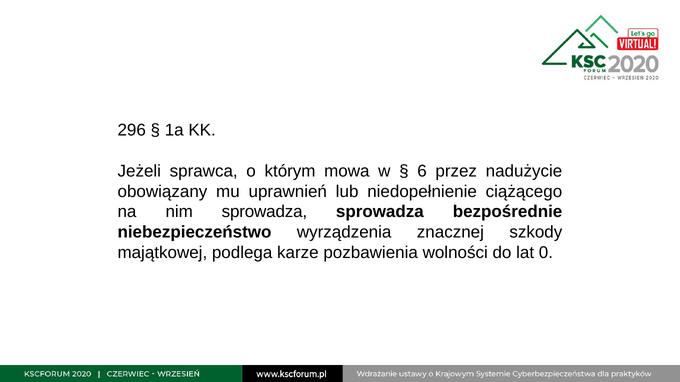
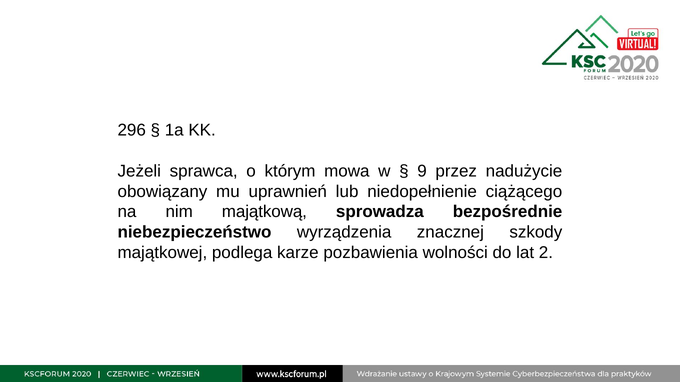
6: 6 -> 9
nim sprowadza: sprowadza -> majątkową
0: 0 -> 2
